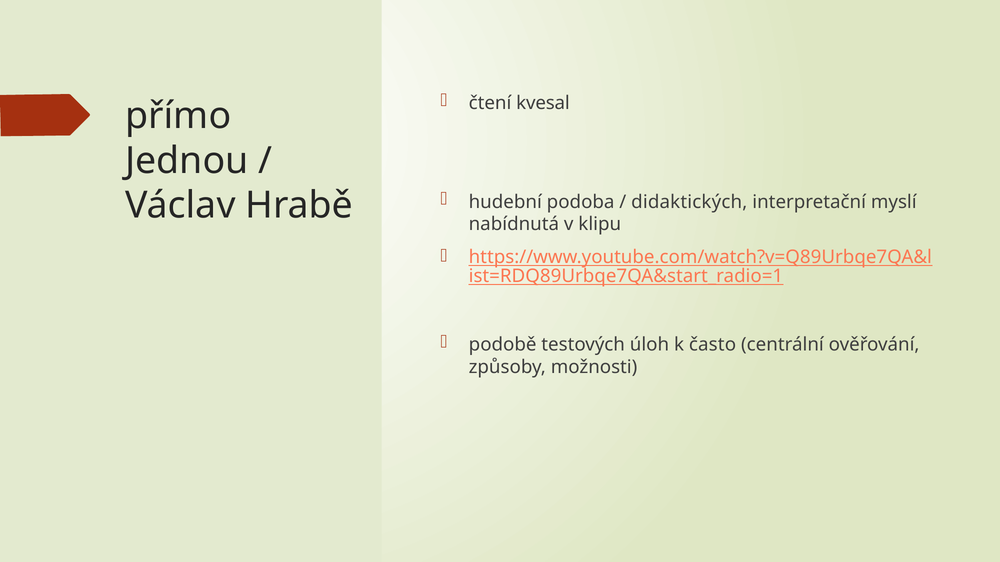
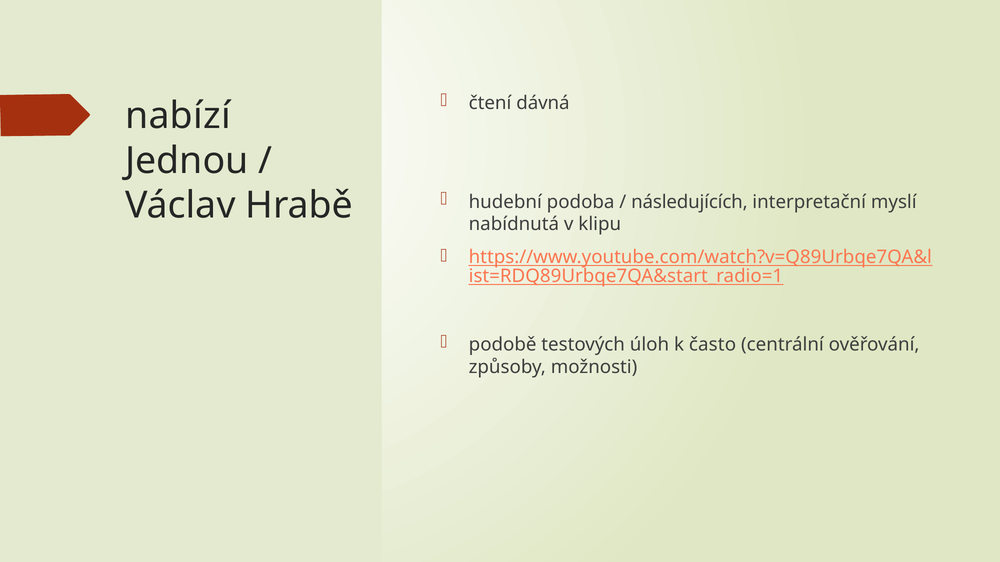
kvesal: kvesal -> dávná
přímo: přímo -> nabízí
didaktických: didaktických -> následujících
